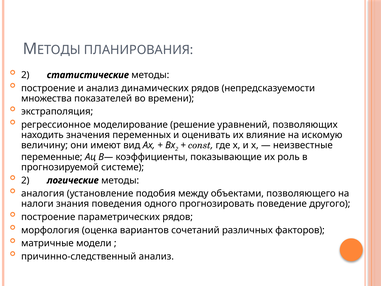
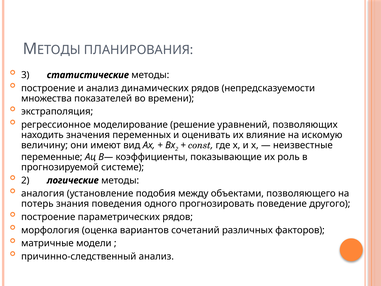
2 at (25, 75): 2 -> 3
налоги: налоги -> потерь
